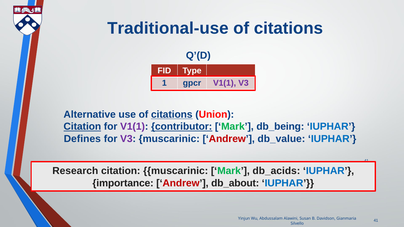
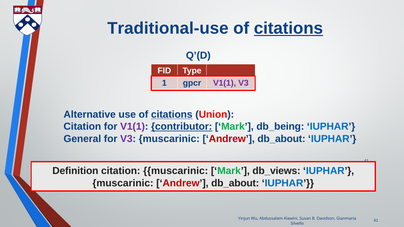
citations at (288, 28) underline: none -> present
Citation at (82, 127) underline: present -> none
Defines: Defines -> General
db_value at (281, 139): db_value -> db_about
Research: Research -> Definition
db_acids: db_acids -> db_views
importance at (123, 183): importance -> muscarinic
